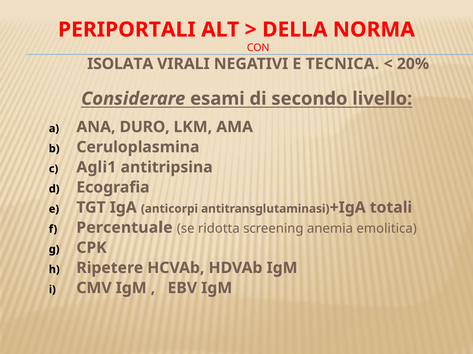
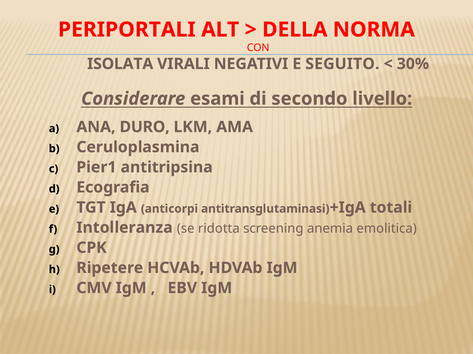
TECNICA: TECNICA -> SEGUITO
20%: 20% -> 30%
Agli1: Agli1 -> Pier1
Percentuale: Percentuale -> Intolleranza
